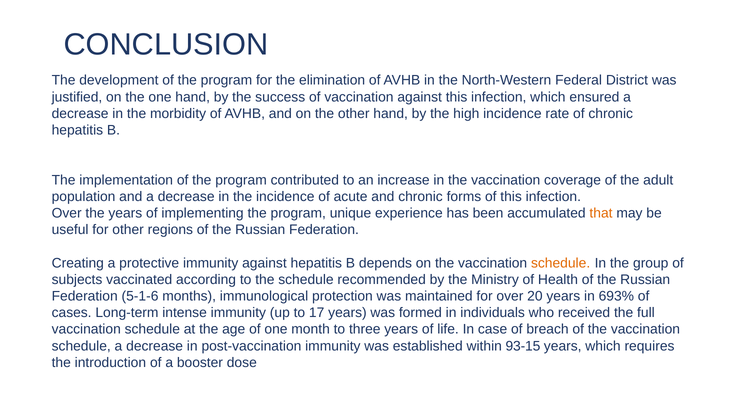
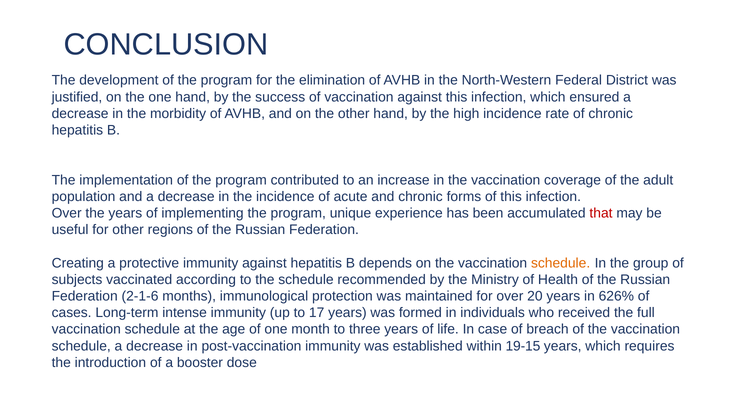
that colour: orange -> red
5-1-6: 5-1-6 -> 2-1-6
693%: 693% -> 626%
93-15: 93-15 -> 19-15
